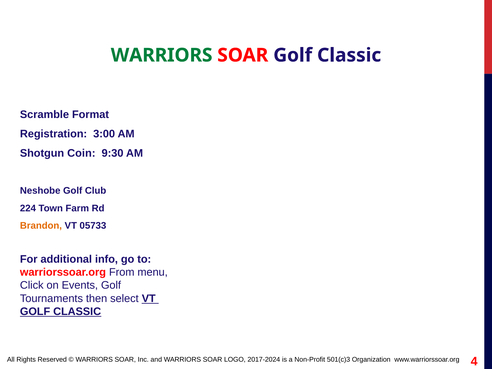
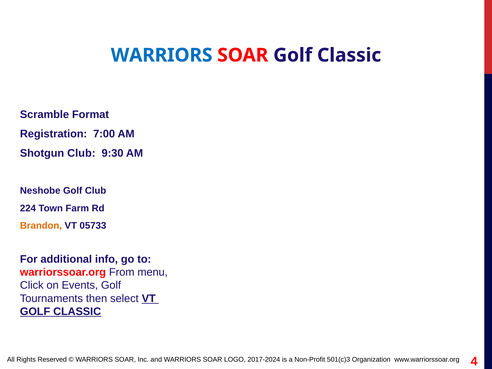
WARRIORS at (162, 55) colour: green -> blue
3:00: 3:00 -> 7:00
Shotgun Coin: Coin -> Club
